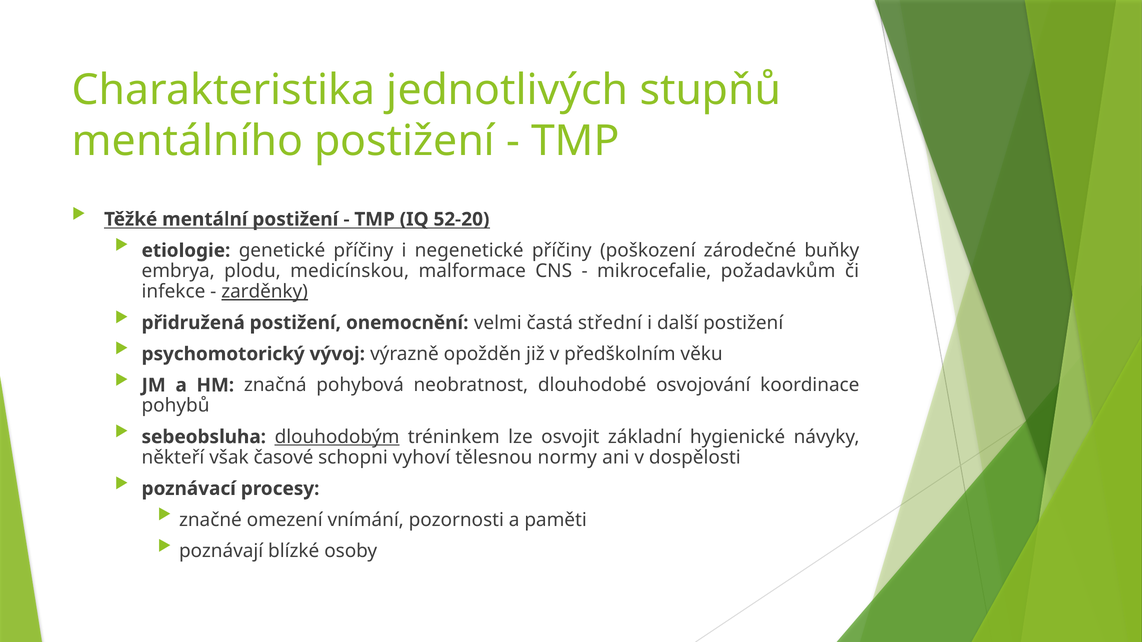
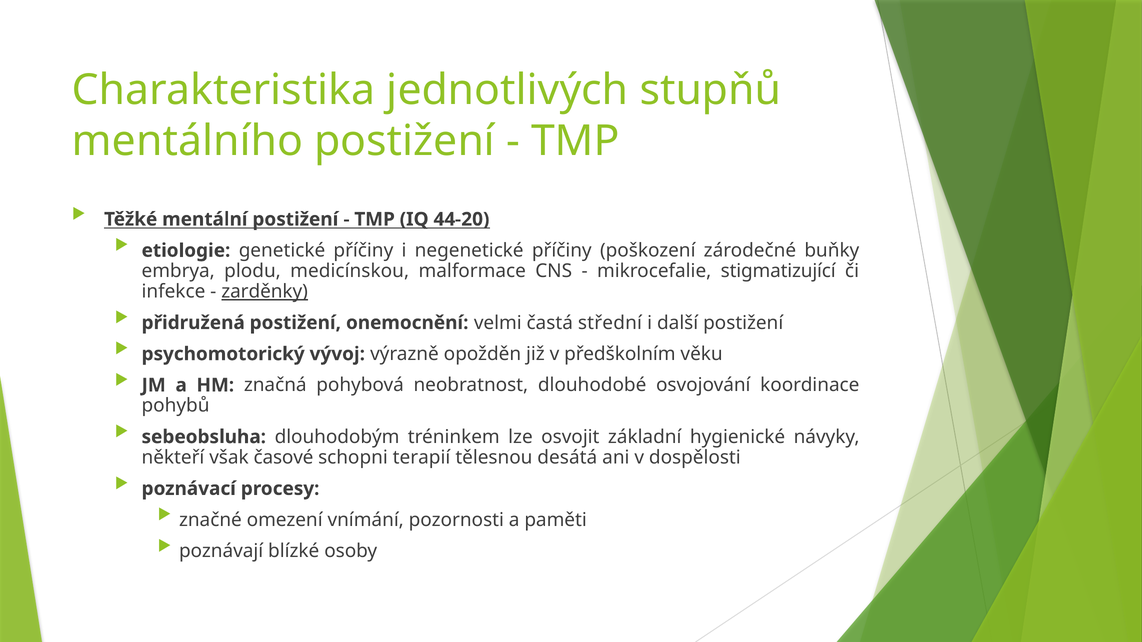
52-20: 52-20 -> 44-20
požadavkům: požadavkům -> stigmatizující
dlouhodobým underline: present -> none
vyhoví: vyhoví -> terapií
normy: normy -> desátá
